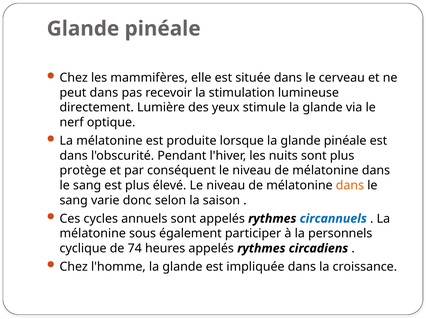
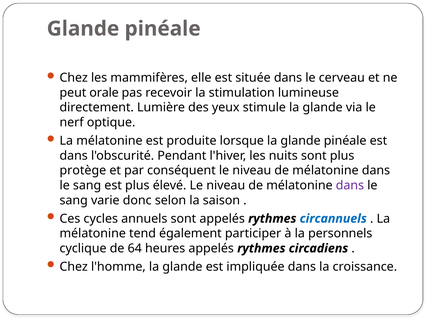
peut dans: dans -> orale
dans at (350, 186) colour: orange -> purple
sous: sous -> tend
74: 74 -> 64
